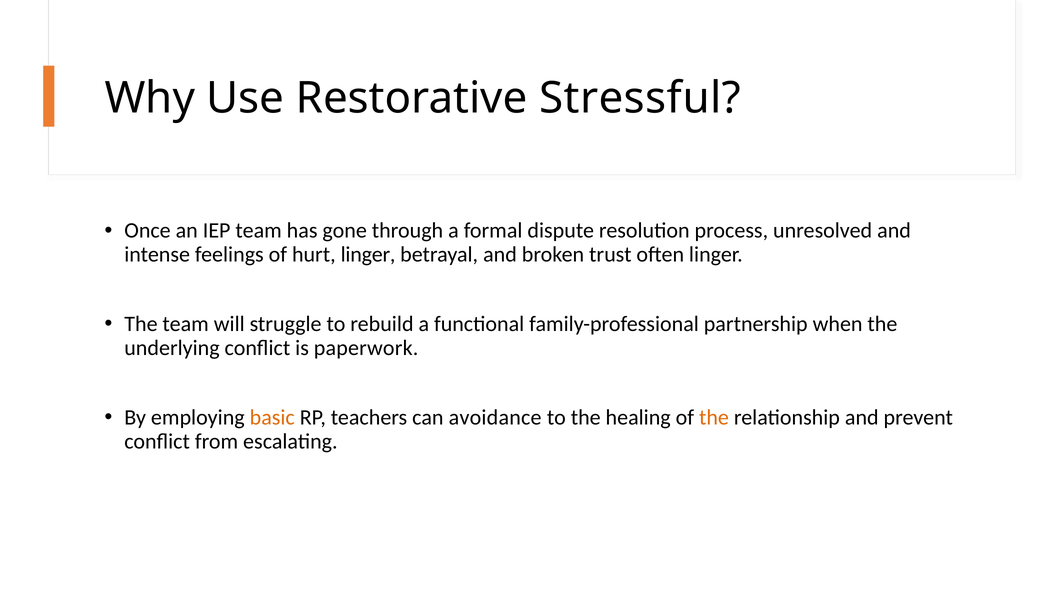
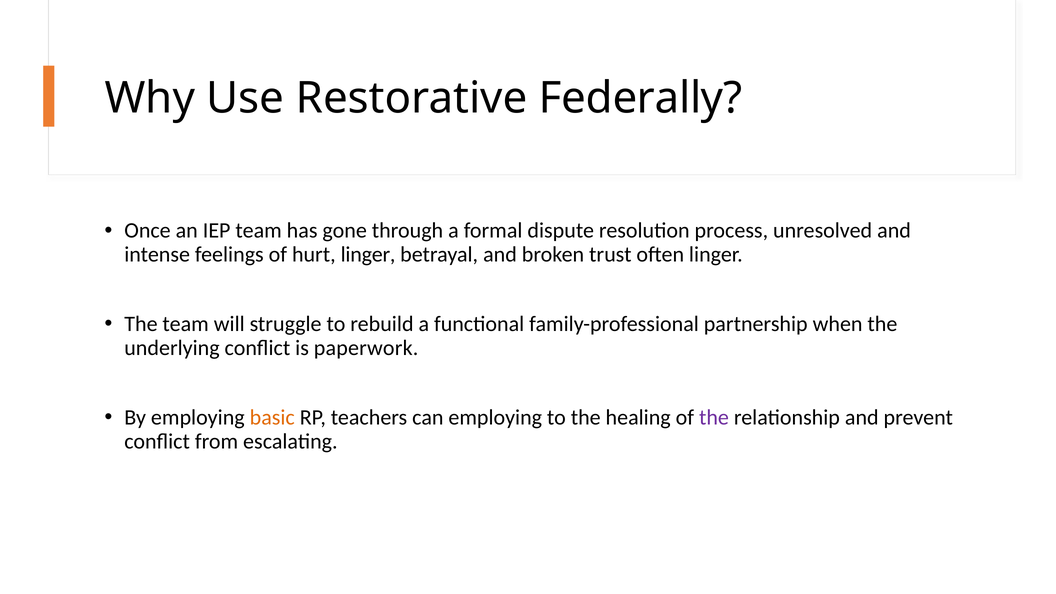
Stressful: Stressful -> Federally
can avoidance: avoidance -> employing
the at (714, 417) colour: orange -> purple
